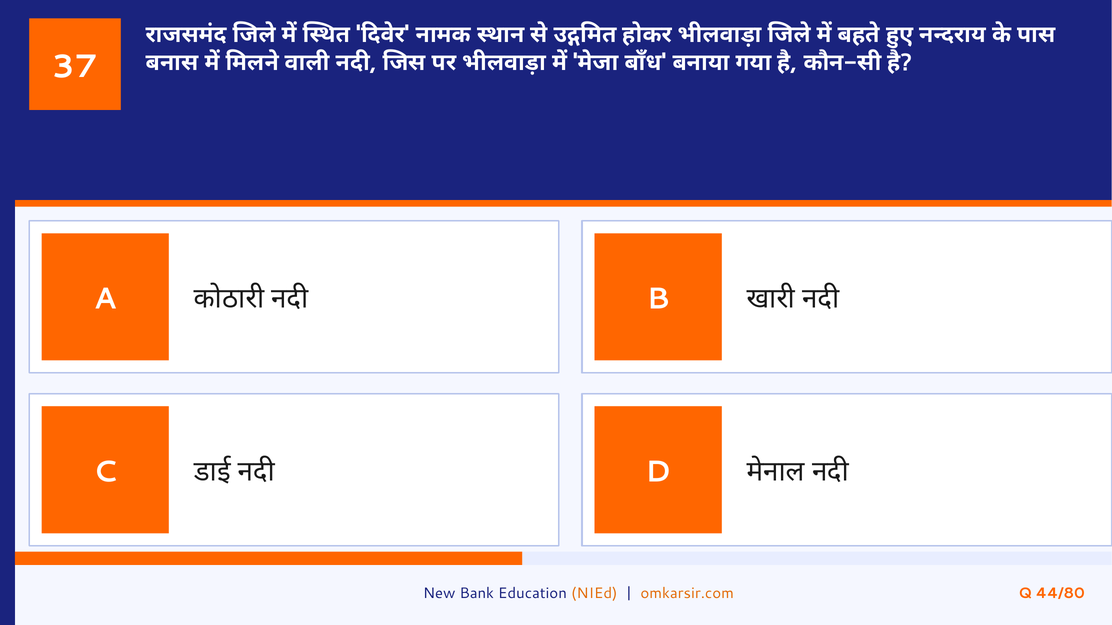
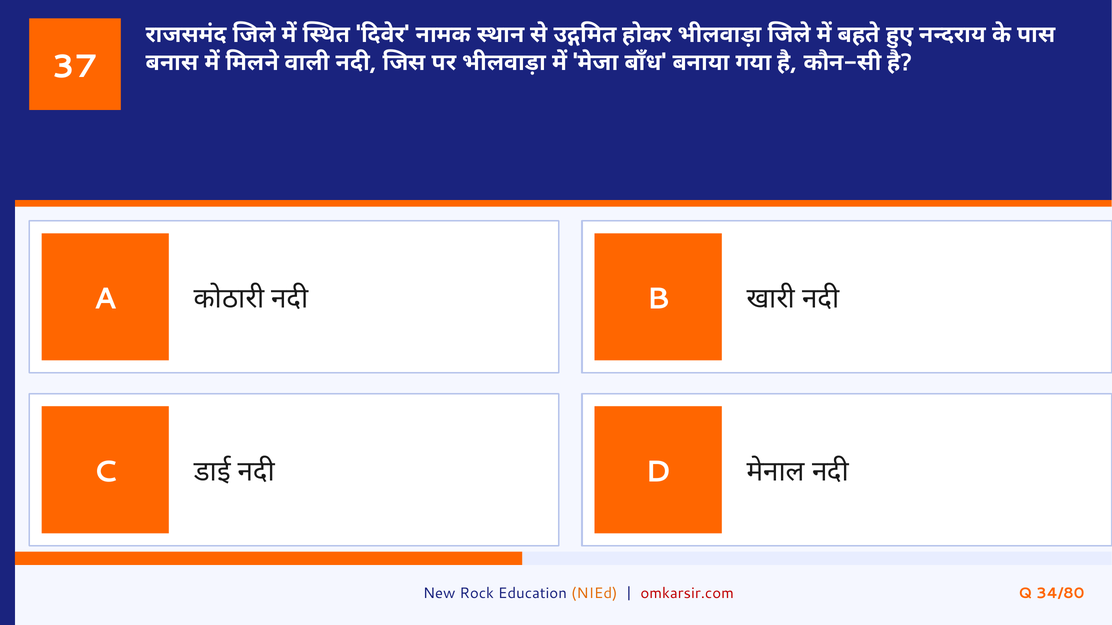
Bank: Bank -> Rock
omkarsir.com colour: orange -> red
44/80: 44/80 -> 34/80
